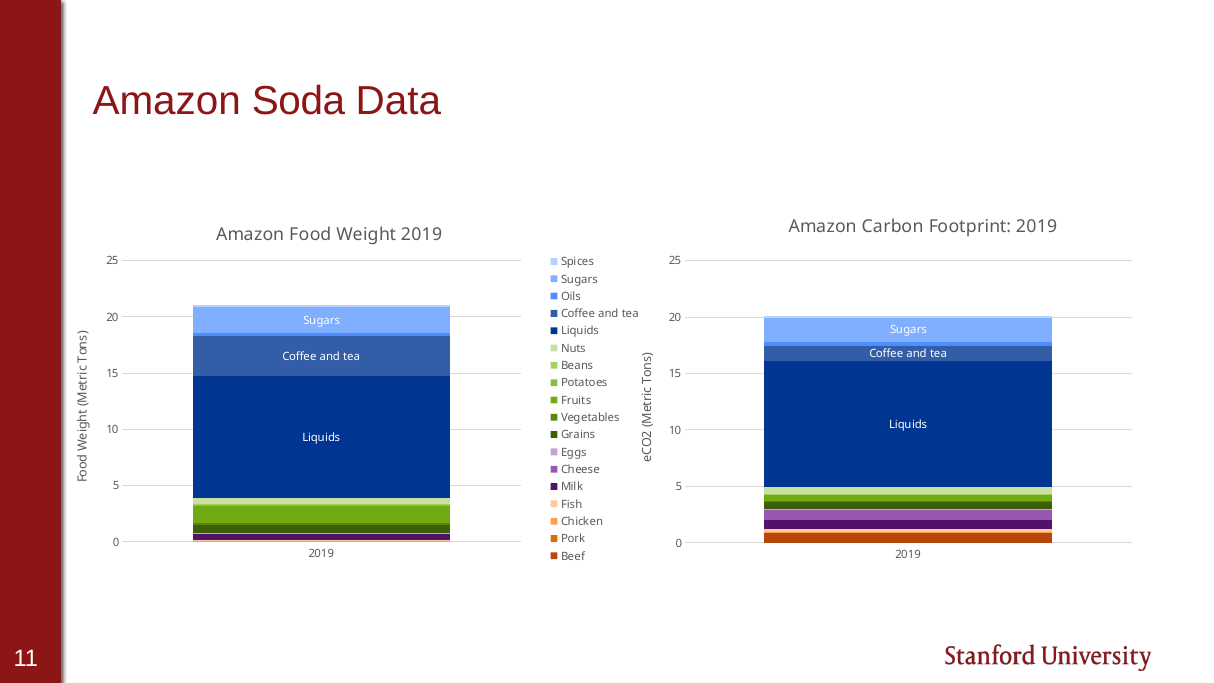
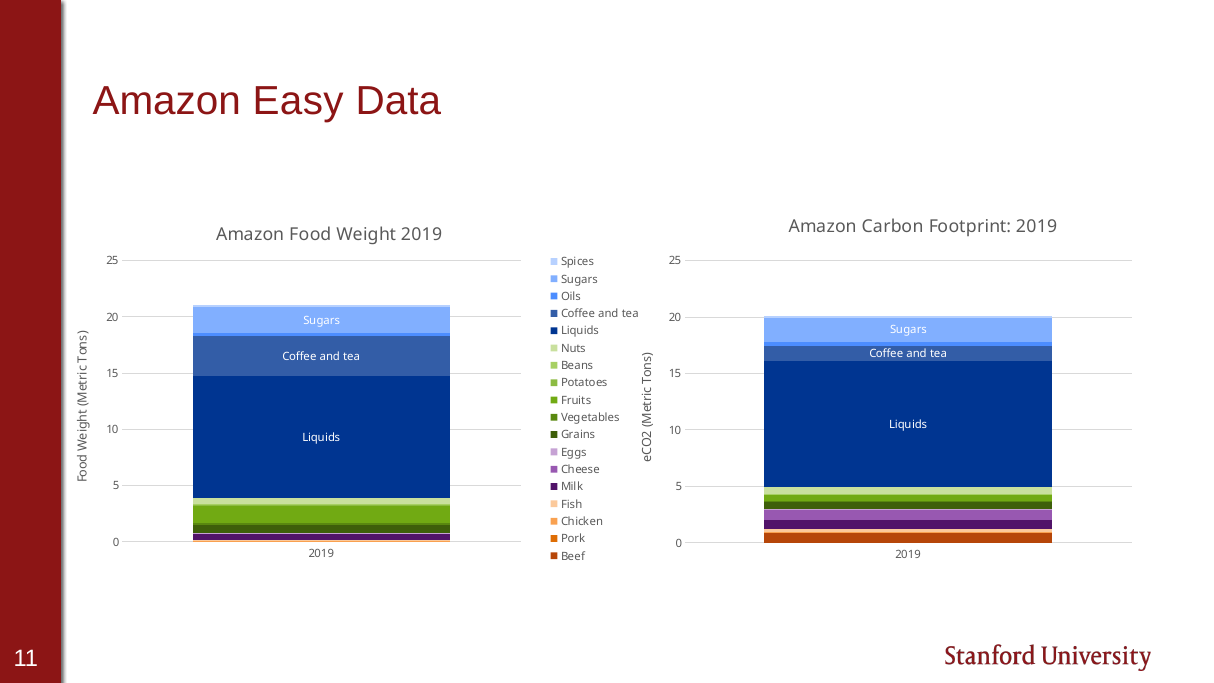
Soda: Soda -> Easy
